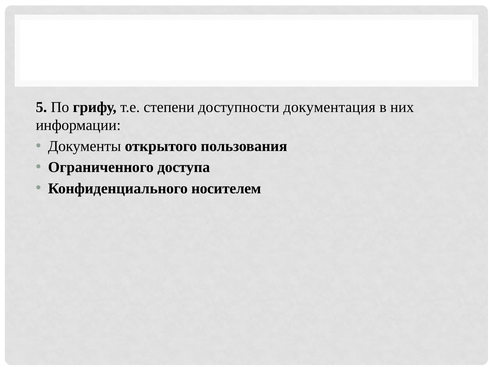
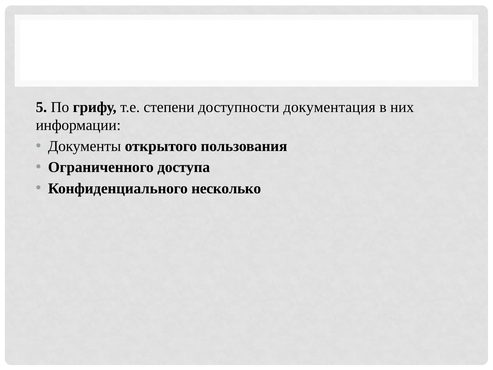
носителем: носителем -> несколько
